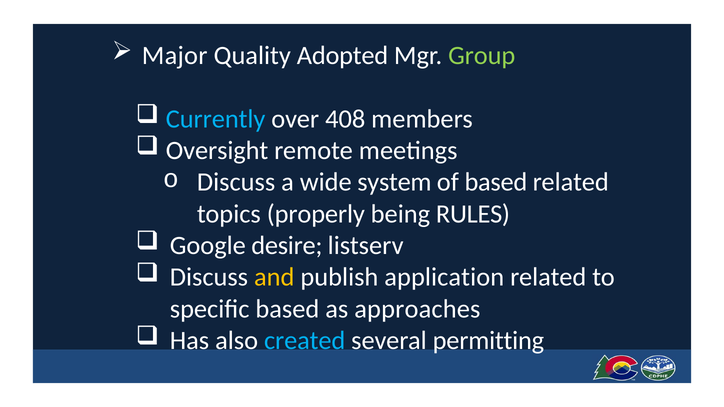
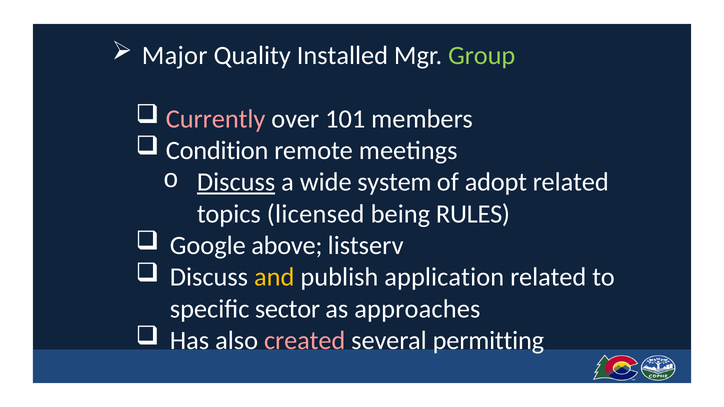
Adopted: Adopted -> Installed
Currently colour: light blue -> pink
408: 408 -> 101
Oversight: Oversight -> Condition
Discuss at (236, 182) underline: none -> present
of based: based -> adopt
properly: properly -> licensed
desire: desire -> above
specific based: based -> sector
created colour: light blue -> pink
